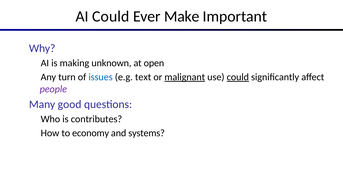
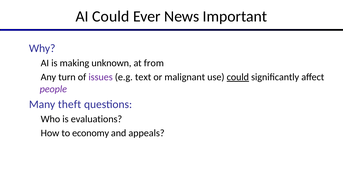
Make: Make -> News
open: open -> from
issues colour: blue -> purple
malignant underline: present -> none
good: good -> theft
contributes: contributes -> evaluations
systems: systems -> appeals
